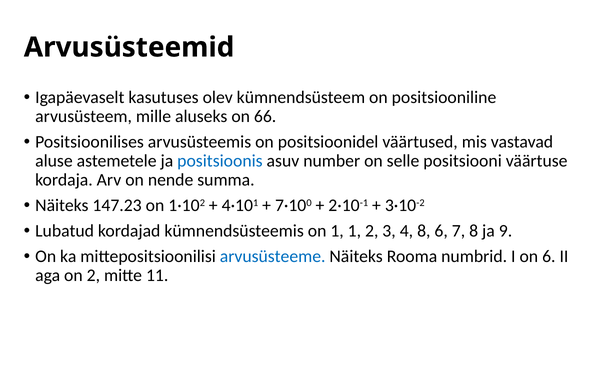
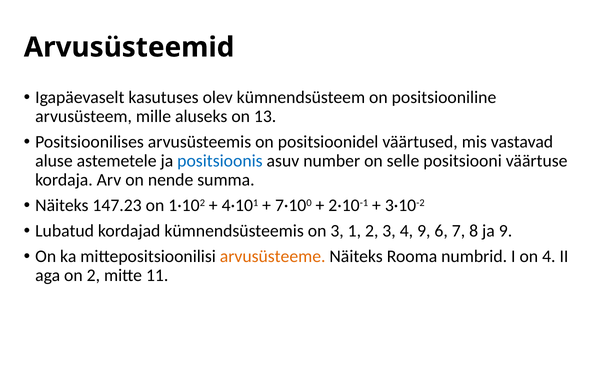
66: 66 -> 13
on 1: 1 -> 3
4 8: 8 -> 9
arvusüsteeme colour: blue -> orange
on 6: 6 -> 4
